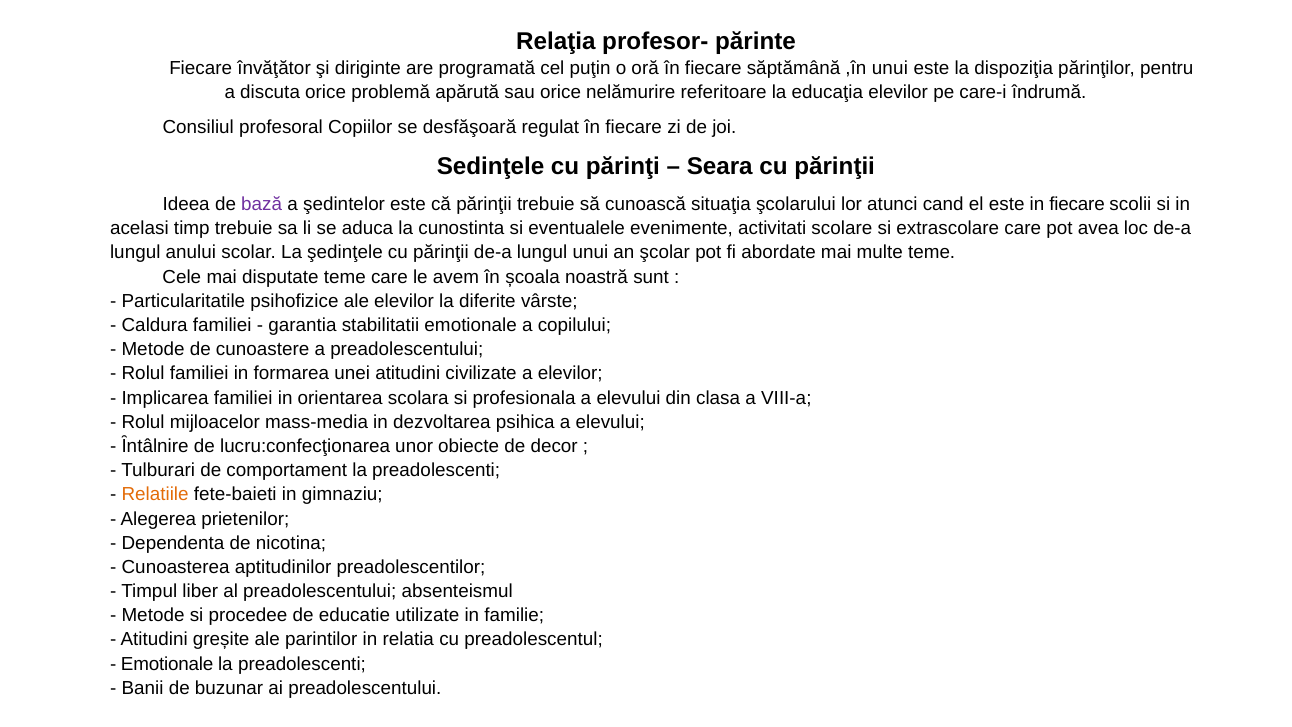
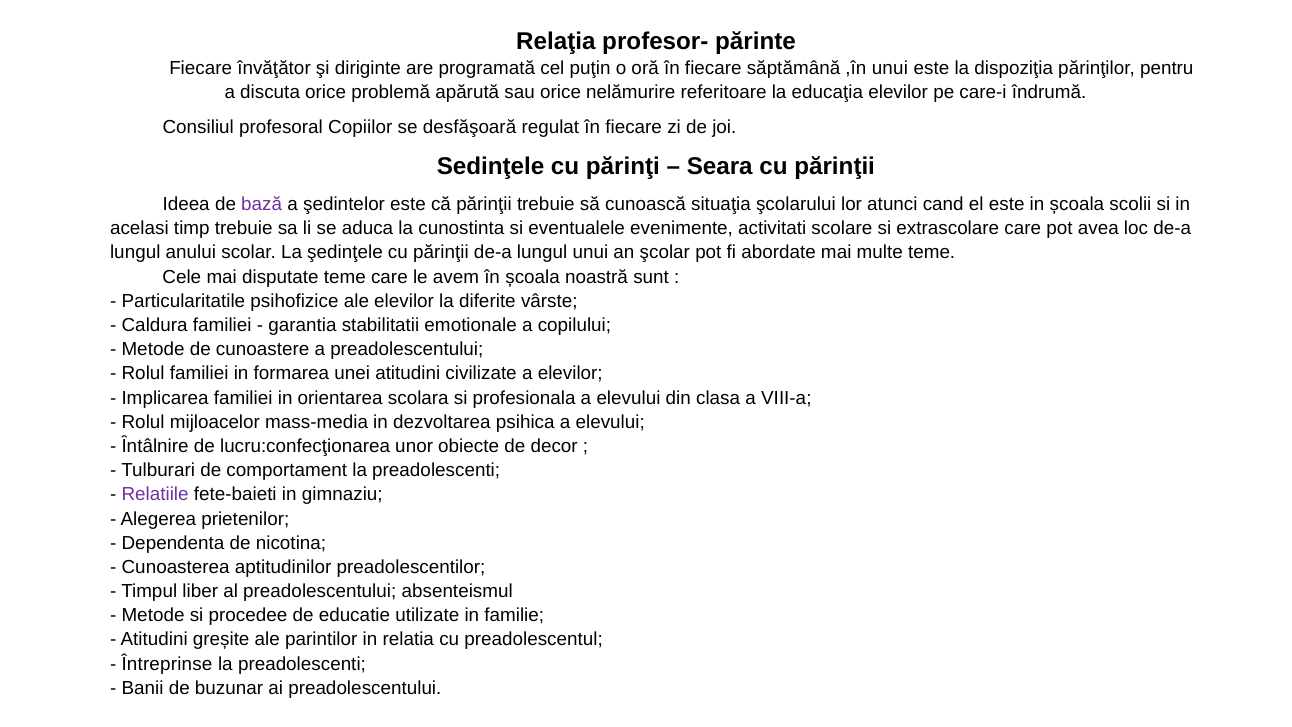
in fiecare: fiecare -> școala
Relatiile colour: orange -> purple
Emotionale at (167, 664): Emotionale -> Întreprinse
